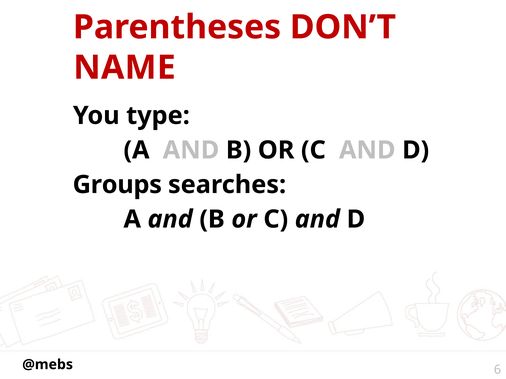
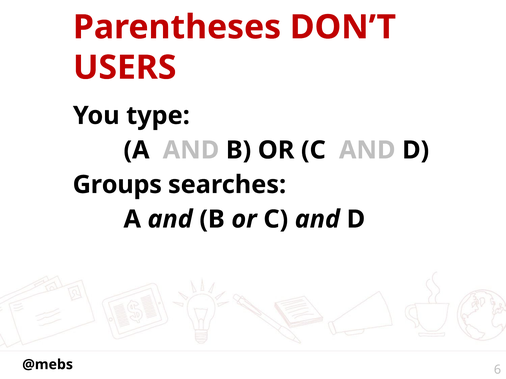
NAME: NAME -> USERS
